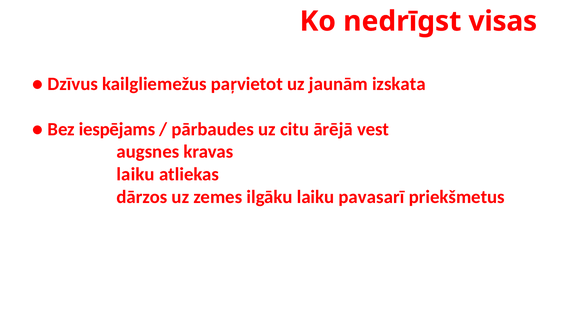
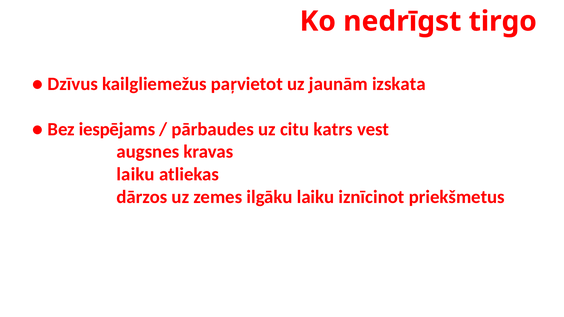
visas: visas -> tirgo
ārējā: ārējā -> katrs
pavasarī: pavasarī -> iznīcinot
